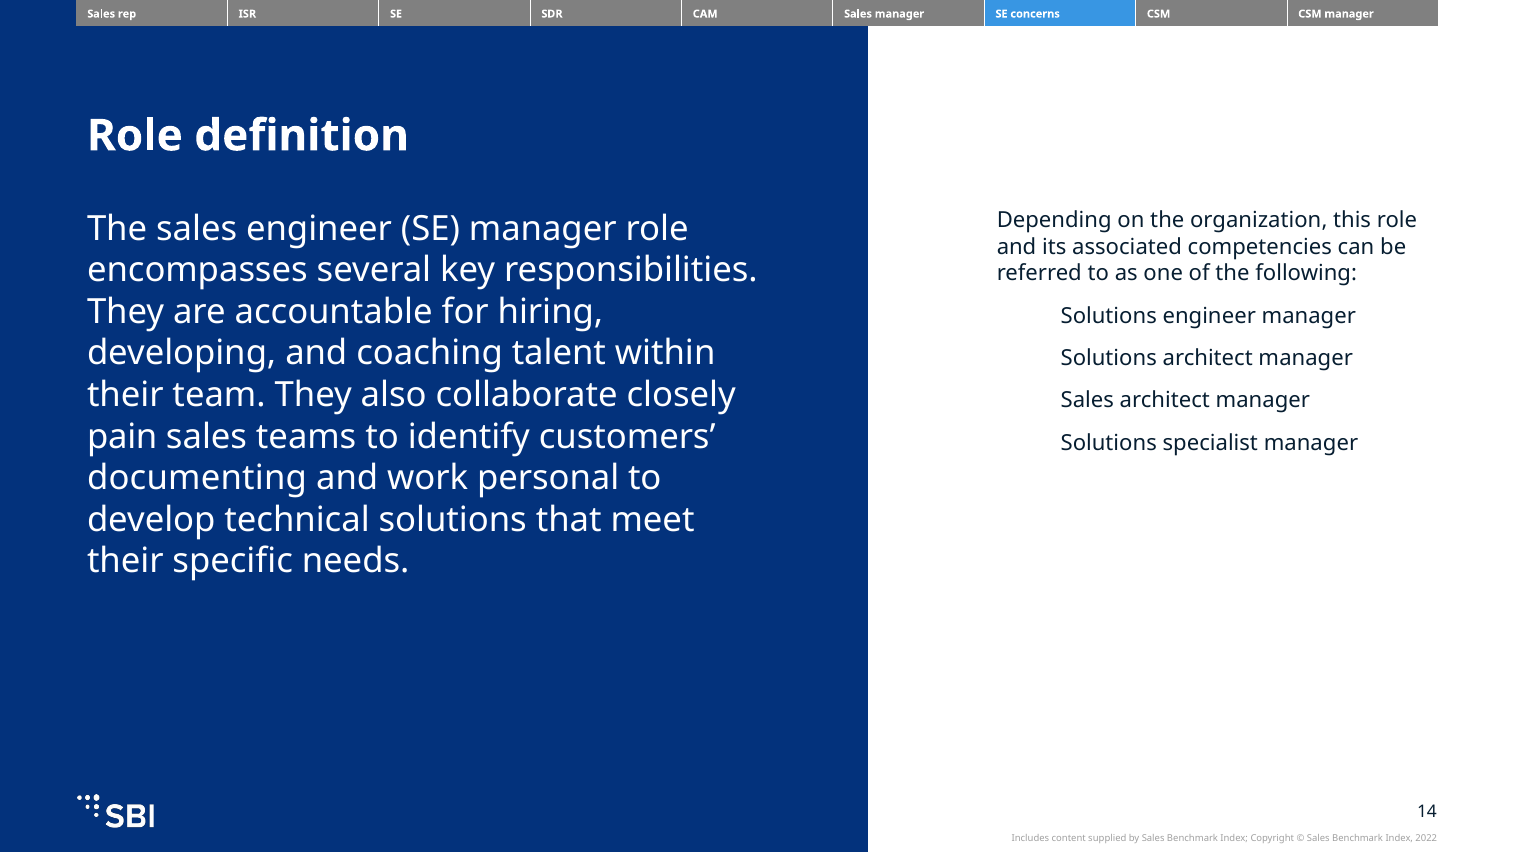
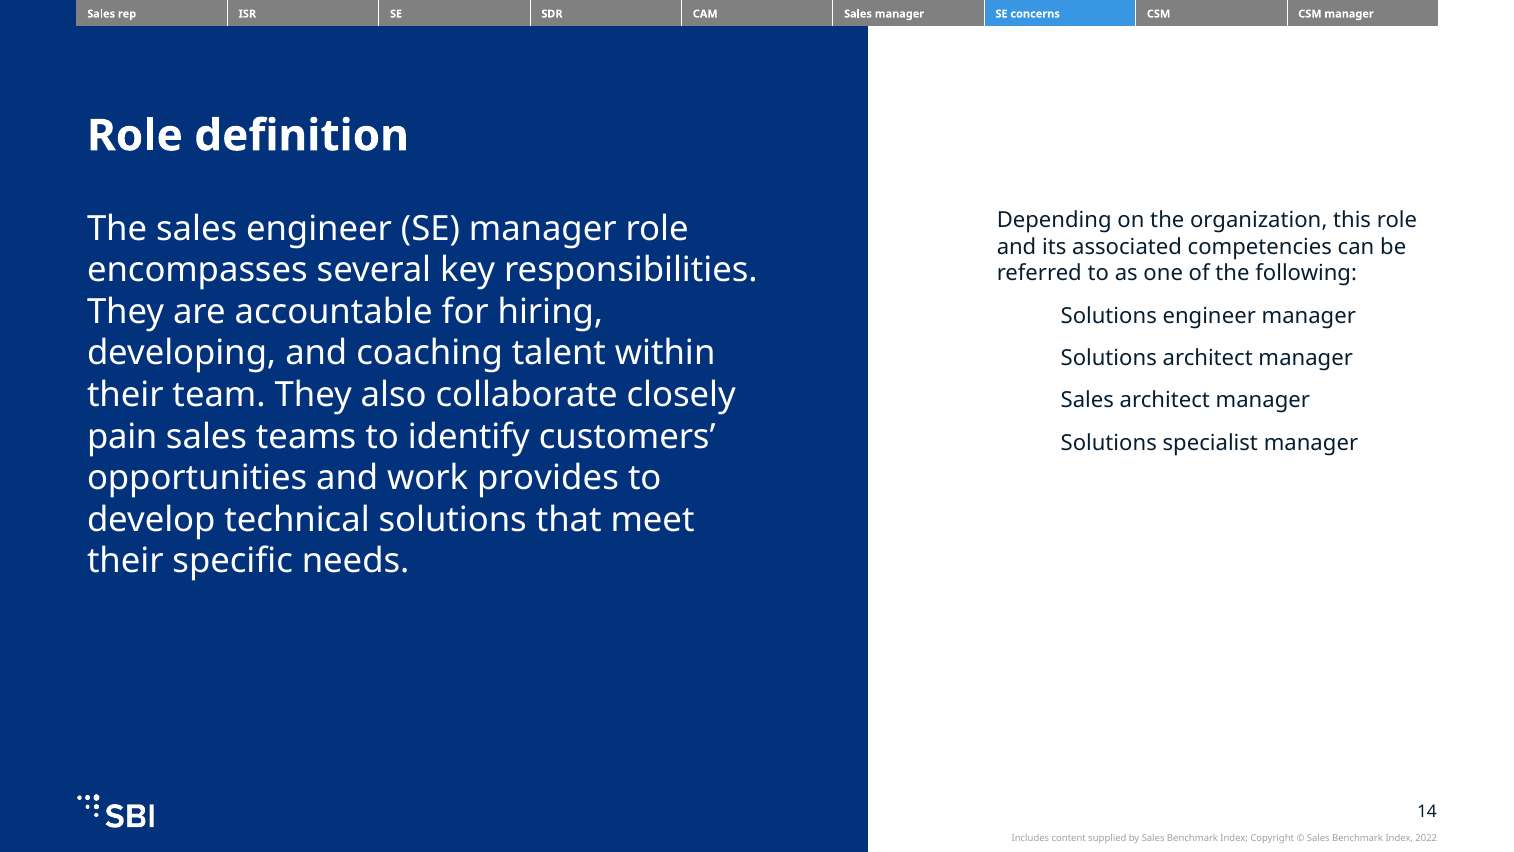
documenting: documenting -> opportunities
personal: personal -> provides
